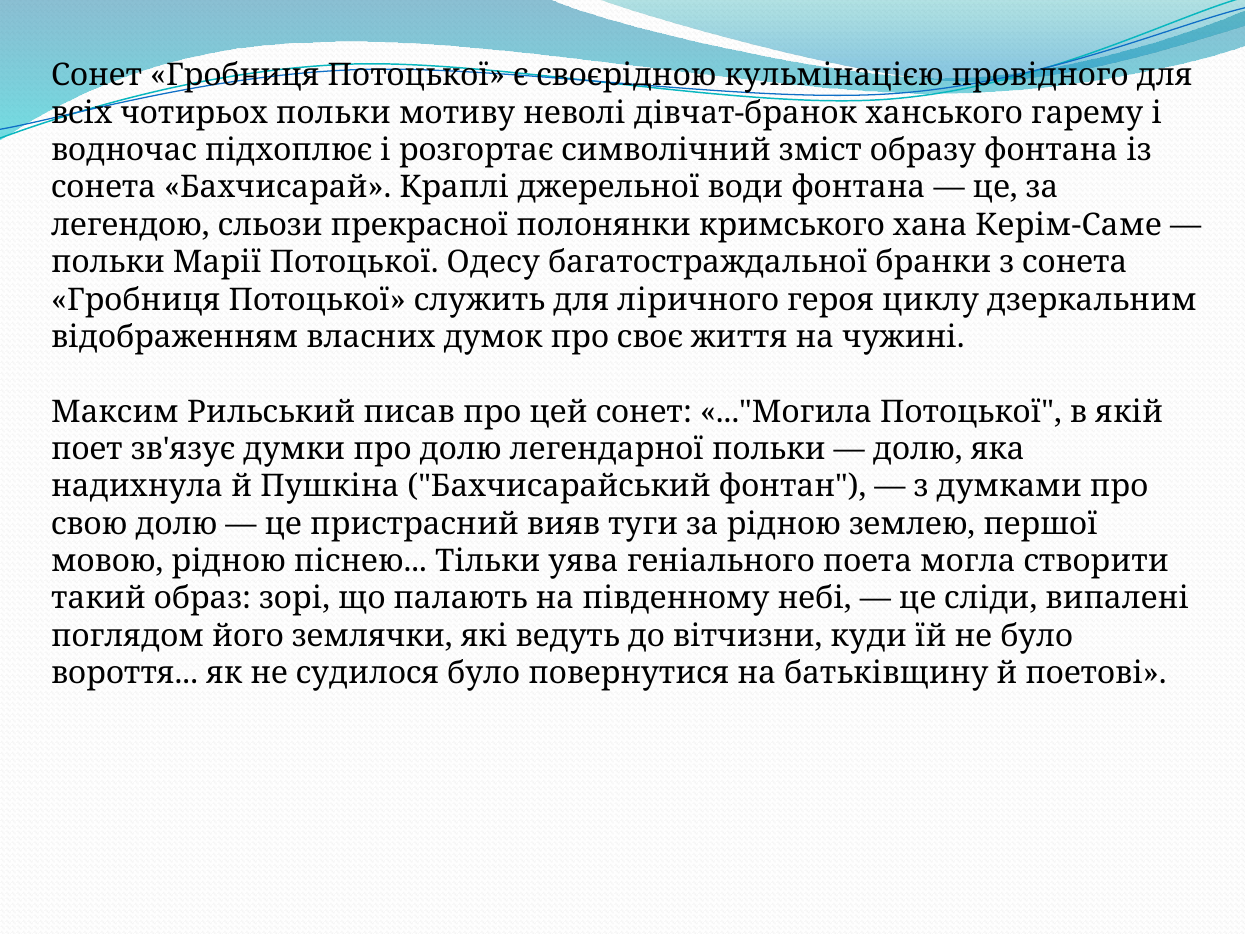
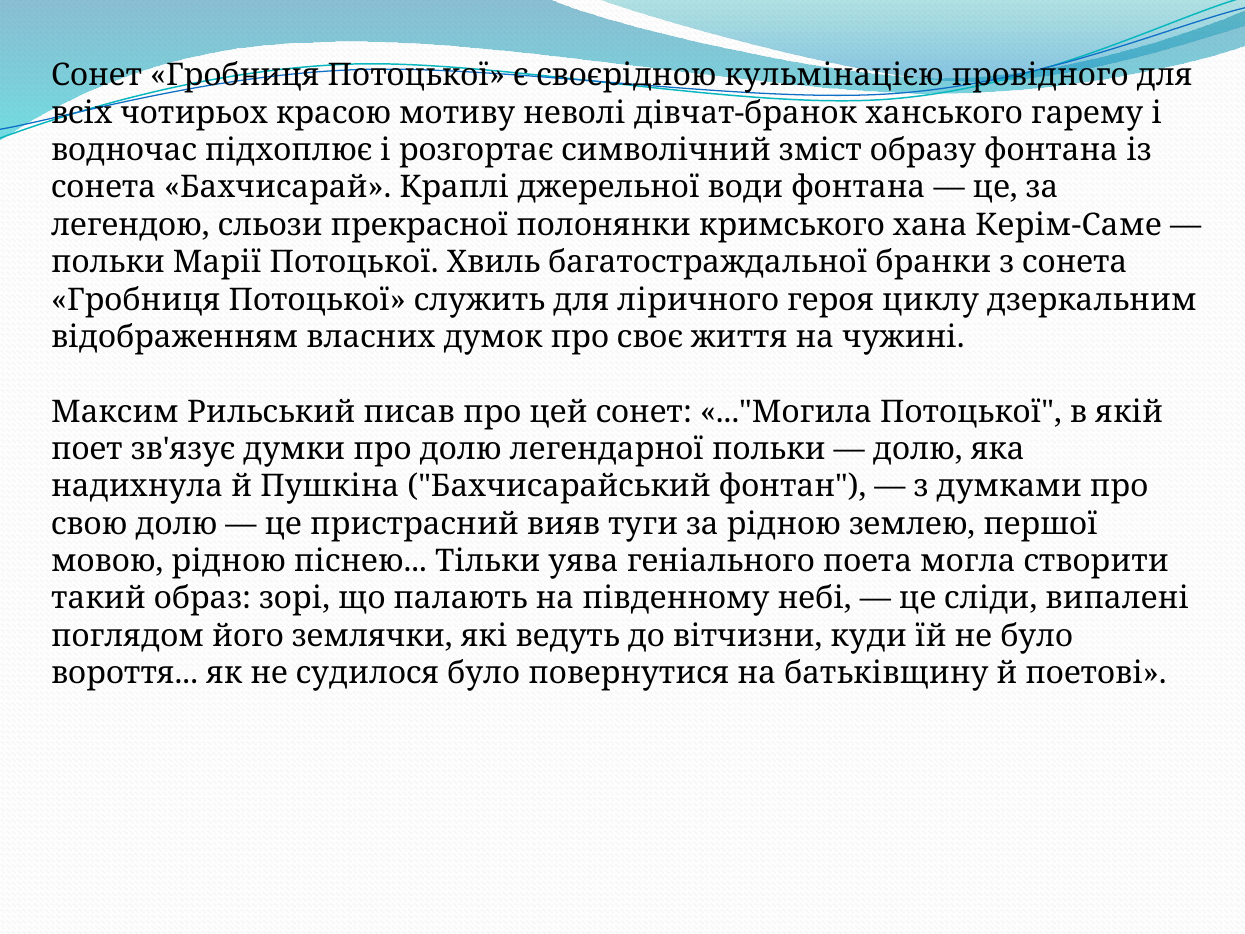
чотирьох польки: польки -> красою
Одесу: Одесу -> Хвиль
